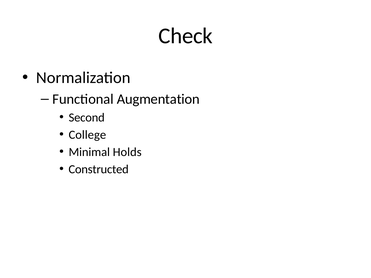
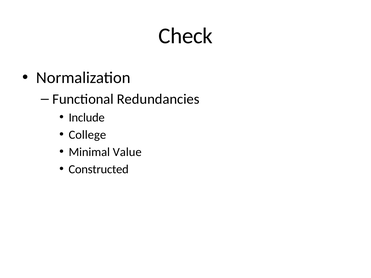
Augmentation: Augmentation -> Redundancies
Second: Second -> Include
Holds: Holds -> Value
